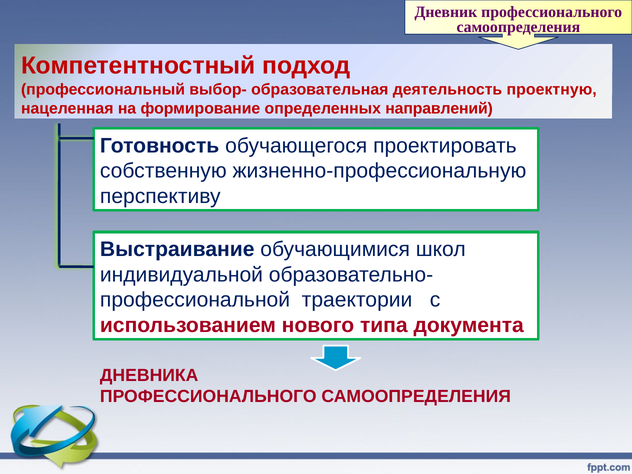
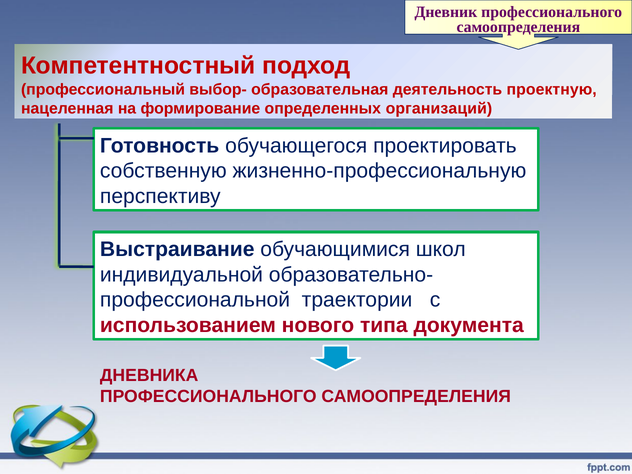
направлений: направлений -> организаций
